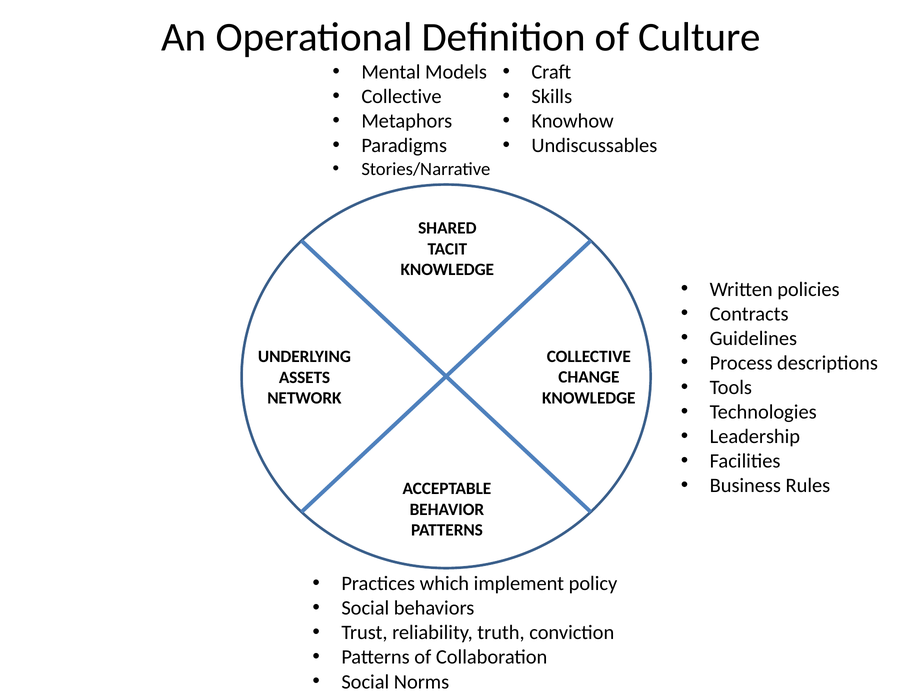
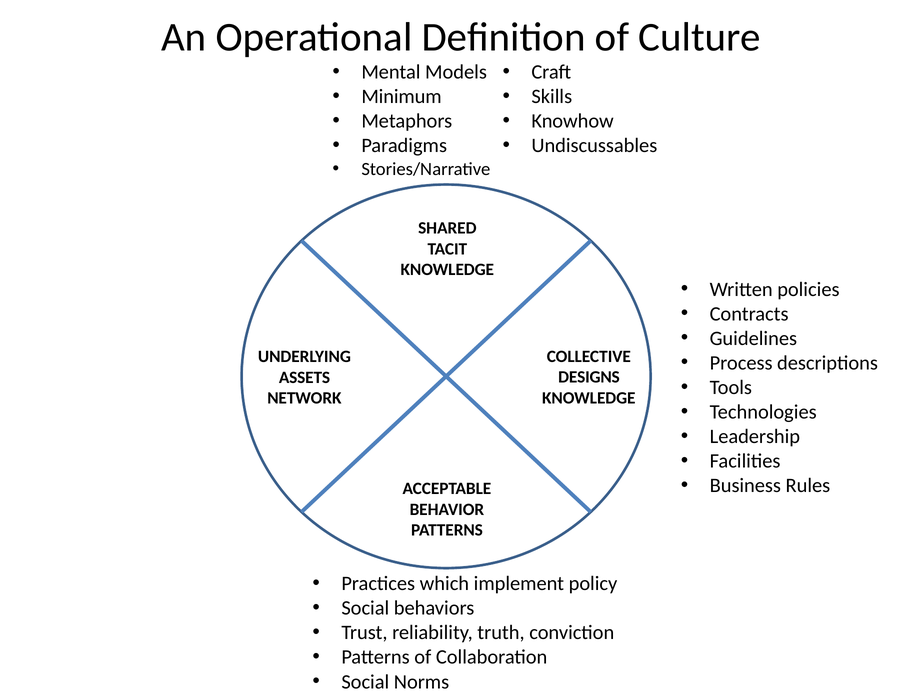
Collective at (401, 97): Collective -> Minimum
CHANGE: CHANGE -> DESIGNS
